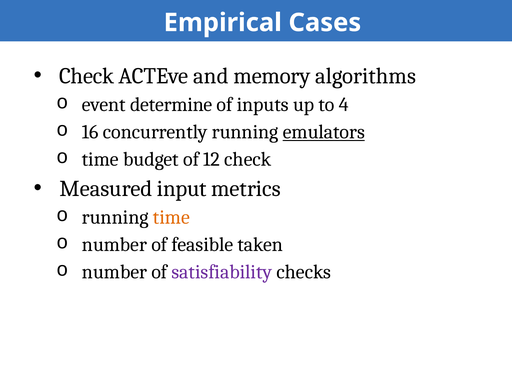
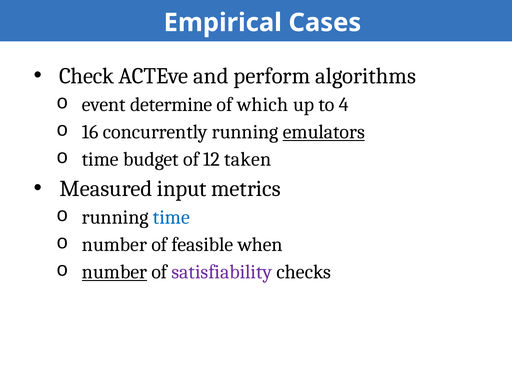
memory: memory -> perform
inputs: inputs -> which
12 check: check -> taken
time at (171, 217) colour: orange -> blue
taken: taken -> when
number at (114, 272) underline: none -> present
